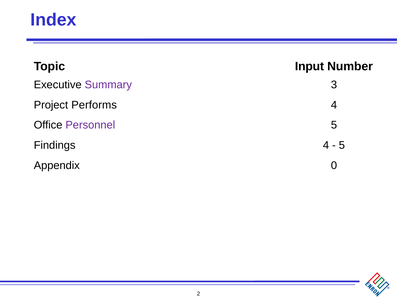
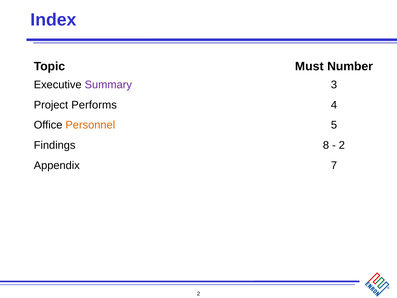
Input: Input -> Must
Personnel colour: purple -> orange
Findings 4: 4 -> 8
5 at (342, 145): 5 -> 2
0: 0 -> 7
